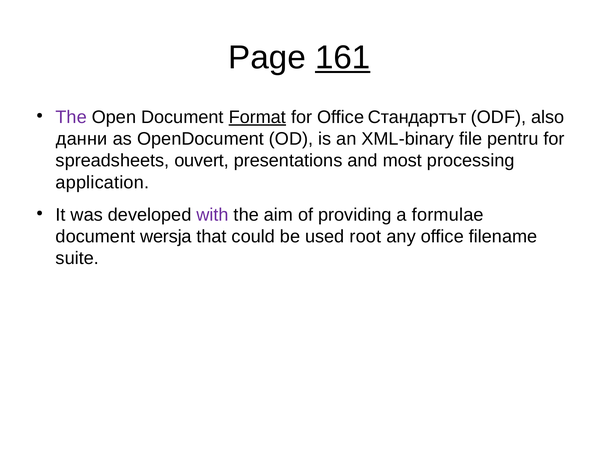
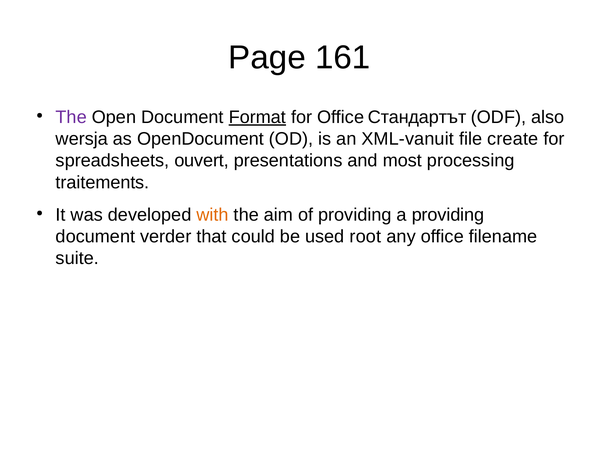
161 underline: present -> none
данни: данни -> wersja
XML-binary: XML-binary -> XML-vanuit
pentru: pentru -> create
application: application -> traitements
with colour: purple -> orange
a formulae: formulae -> providing
wersja: wersja -> verder
